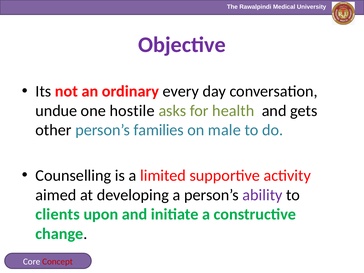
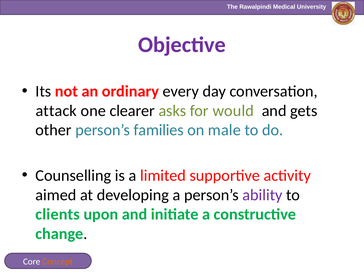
undue: undue -> attack
hostile: hostile -> clearer
health: health -> would
Concept colour: red -> orange
